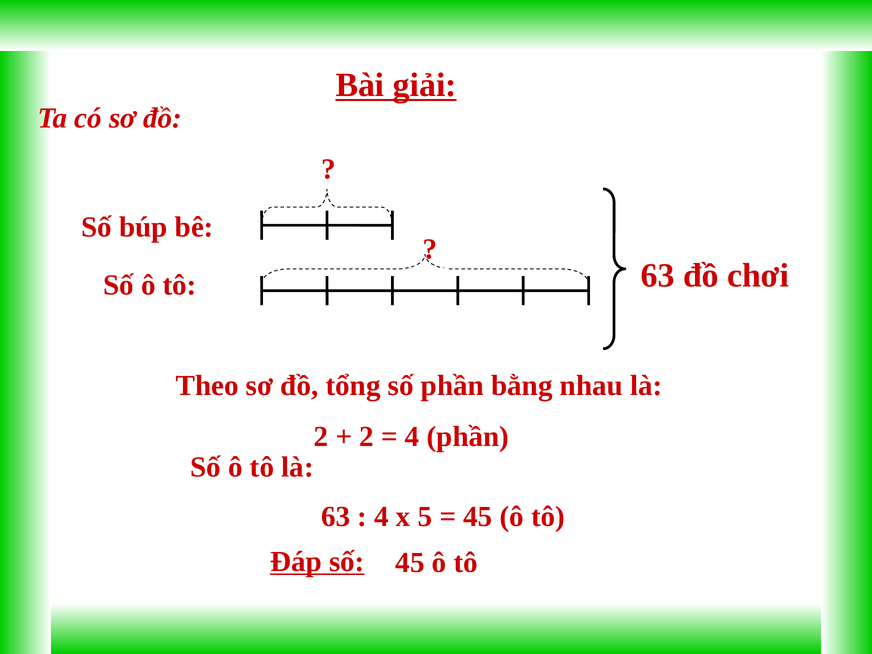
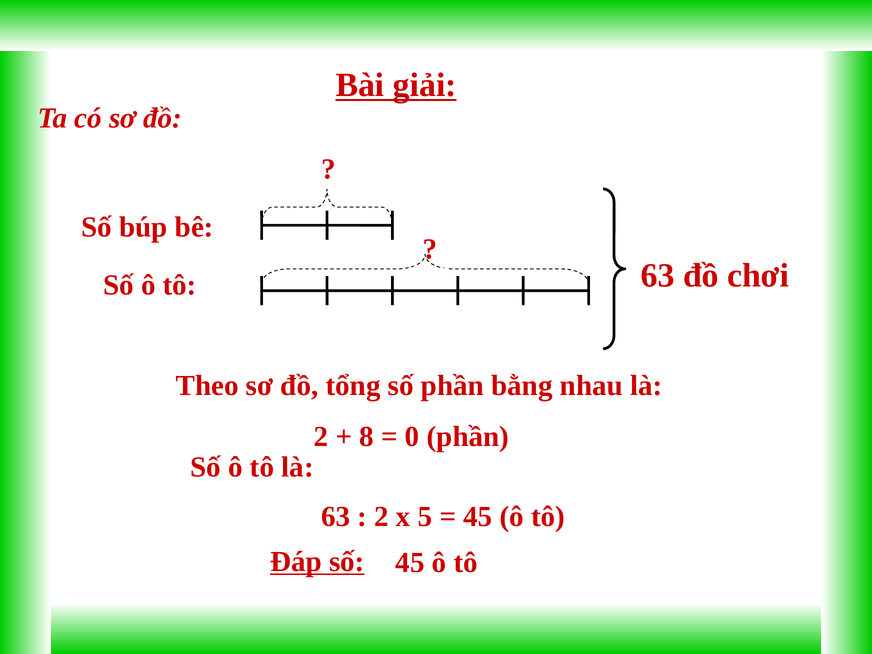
2 at (367, 437): 2 -> 8
4 at (412, 437): 4 -> 0
4 at (381, 516): 4 -> 2
